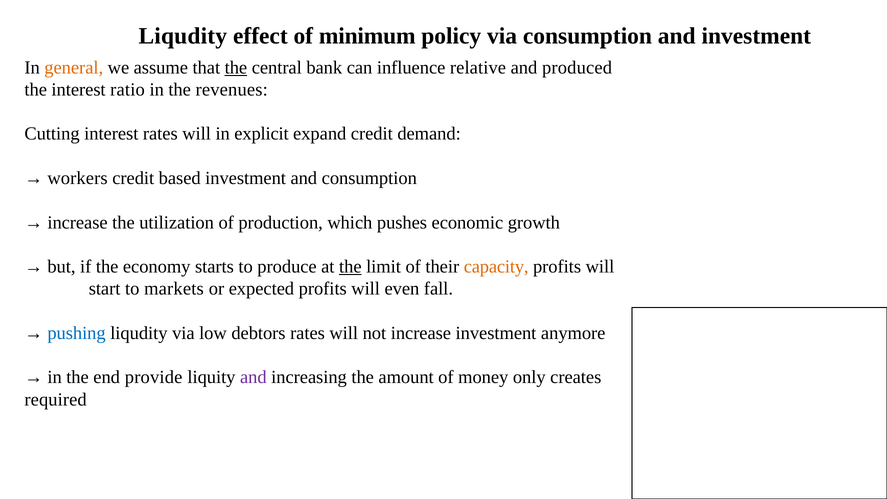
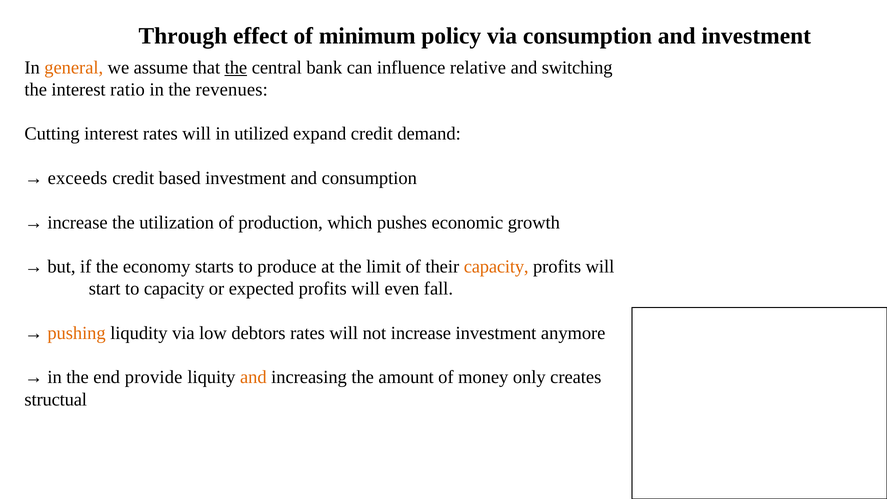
Liqudity at (183, 36): Liqudity -> Through
produced: produced -> switching
explicit: explicit -> utilized
workers: workers -> exceeds
the at (350, 267) underline: present -> none
to markets: markets -> capacity
pushing colour: blue -> orange
and at (253, 377) colour: purple -> orange
required: required -> structual
